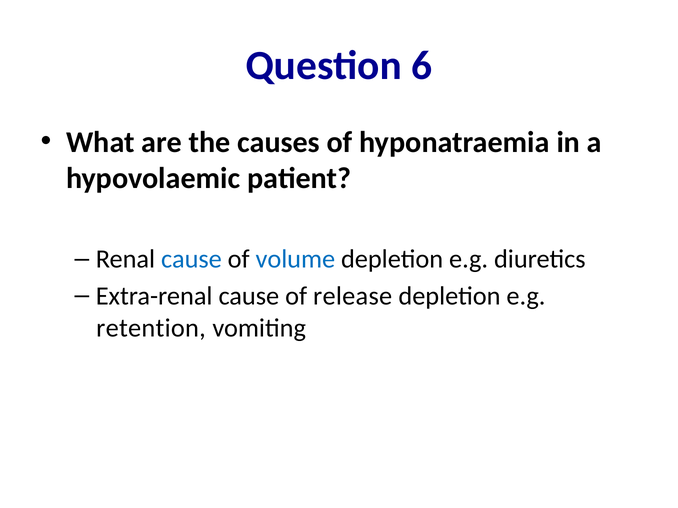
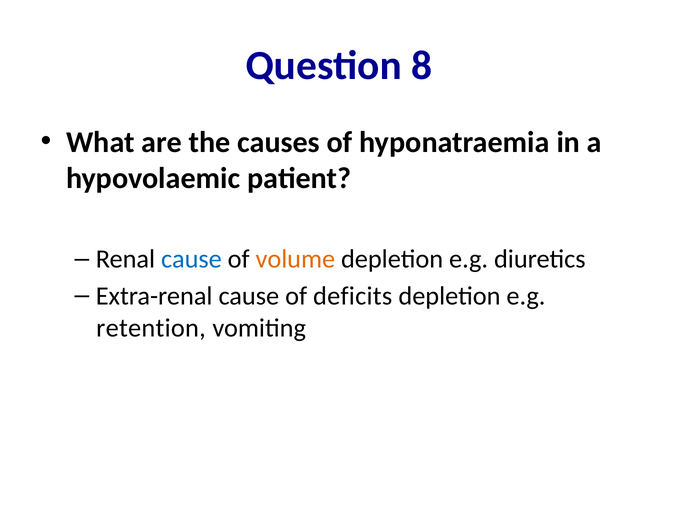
6: 6 -> 8
volume colour: blue -> orange
release: release -> deficits
